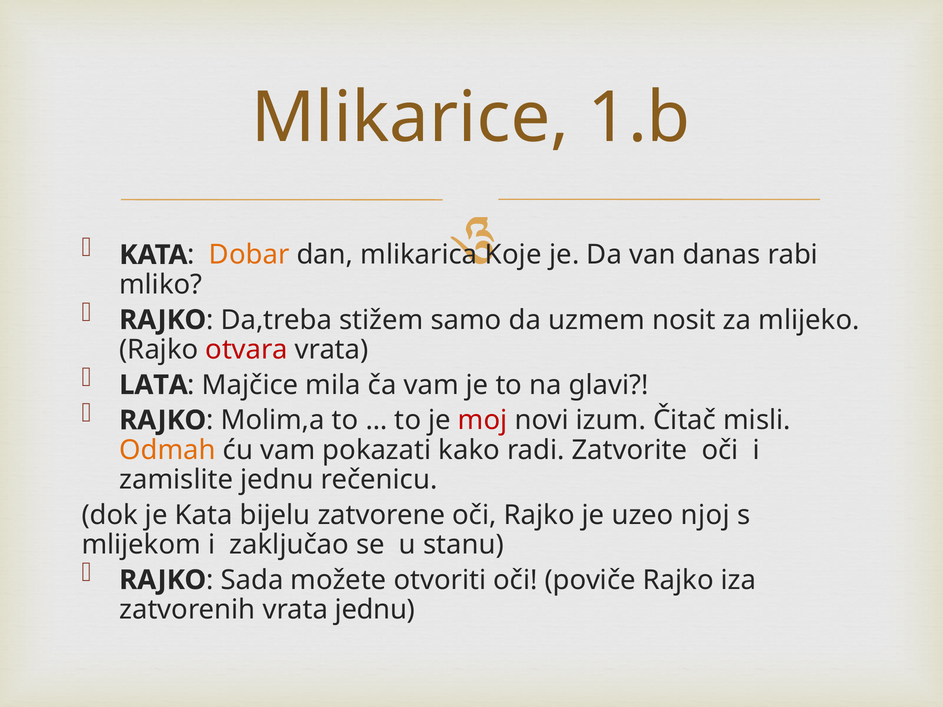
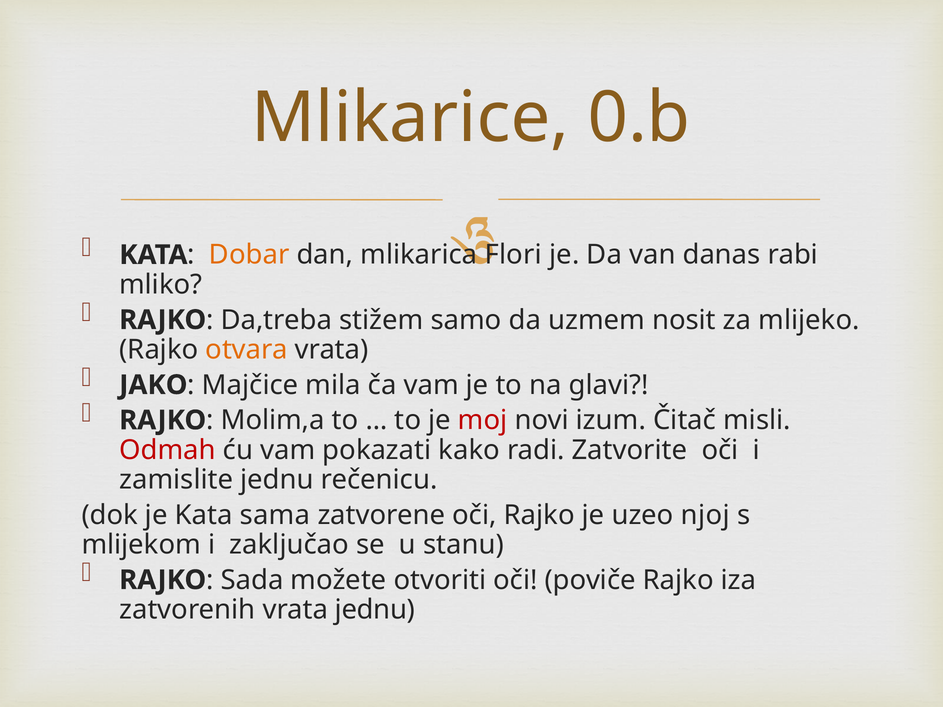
1.b: 1.b -> 0.b
Koje: Koje -> Flori
otvara colour: red -> orange
LATA: LATA -> JAKO
Odmah colour: orange -> red
bijelu: bijelu -> sama
